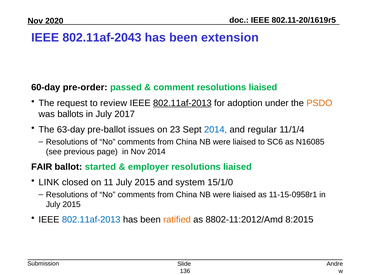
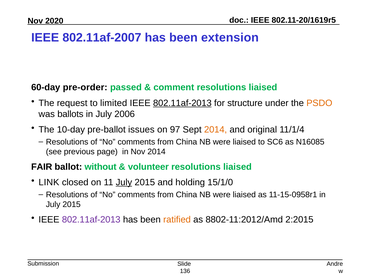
802.11af-2043: 802.11af-2043 -> 802.11af-2007
review: review -> limited
adoption: adoption -> structure
2017: 2017 -> 2006
63-day: 63-day -> 10-day
23: 23 -> 97
2014 at (216, 130) colour: blue -> orange
regular: regular -> original
started: started -> without
employer: employer -> volunteer
July at (124, 183) underline: none -> present
system: system -> holding
802.11af-2013 at (91, 220) colour: blue -> purple
8:2015: 8:2015 -> 2:2015
